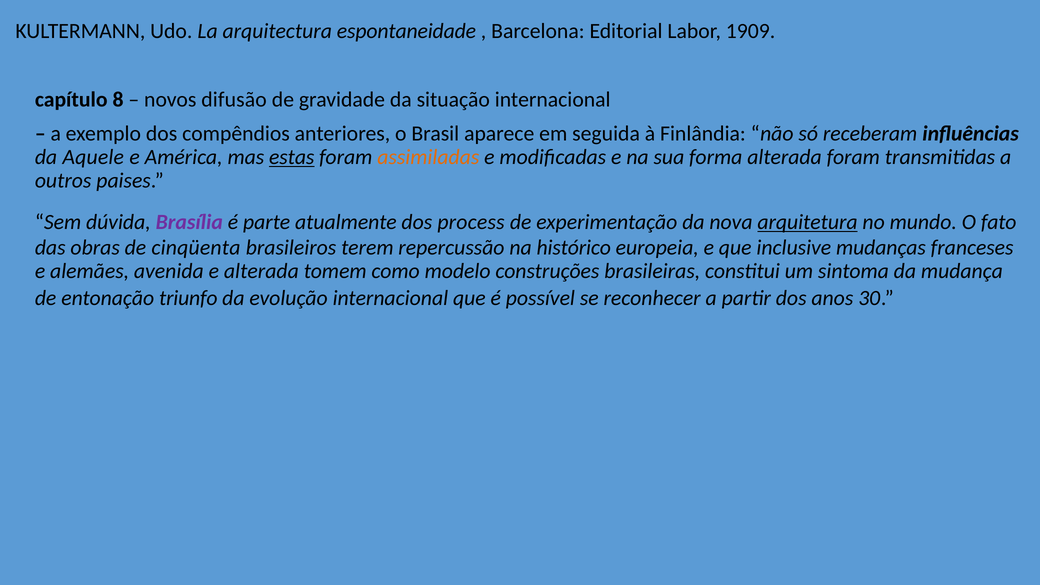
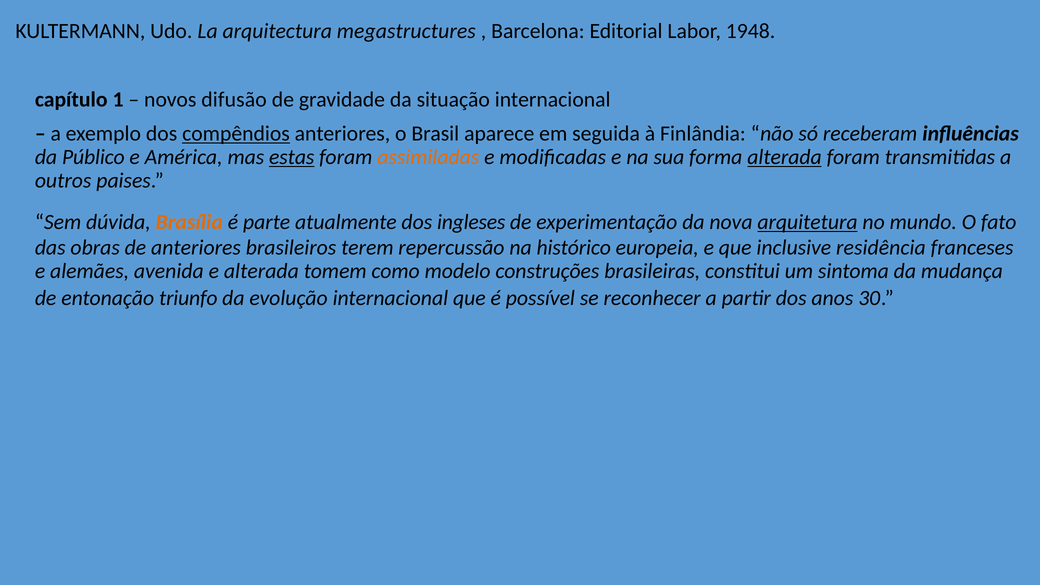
espontaneidade: espontaneidade -> megastructures
1909: 1909 -> 1948
8: 8 -> 1
compêndios underline: none -> present
Aquele: Aquele -> Público
alterada at (785, 157) underline: none -> present
Brasília colour: purple -> orange
process: process -> ingleses
de cinqüenta: cinqüenta -> anteriores
mudanças: mudanças -> residência
